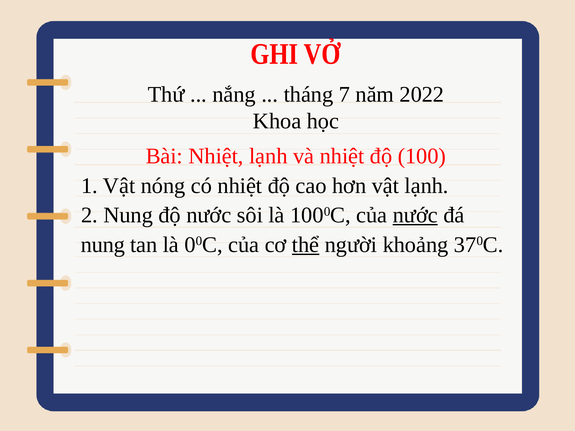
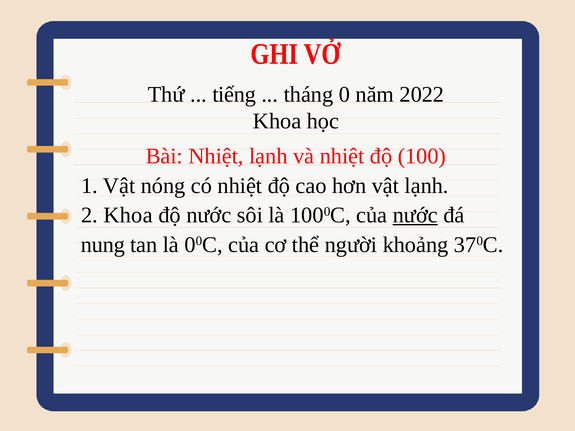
nắng: nắng -> tiếng
7: 7 -> 0
2 Nung: Nung -> Khoa
thể underline: present -> none
